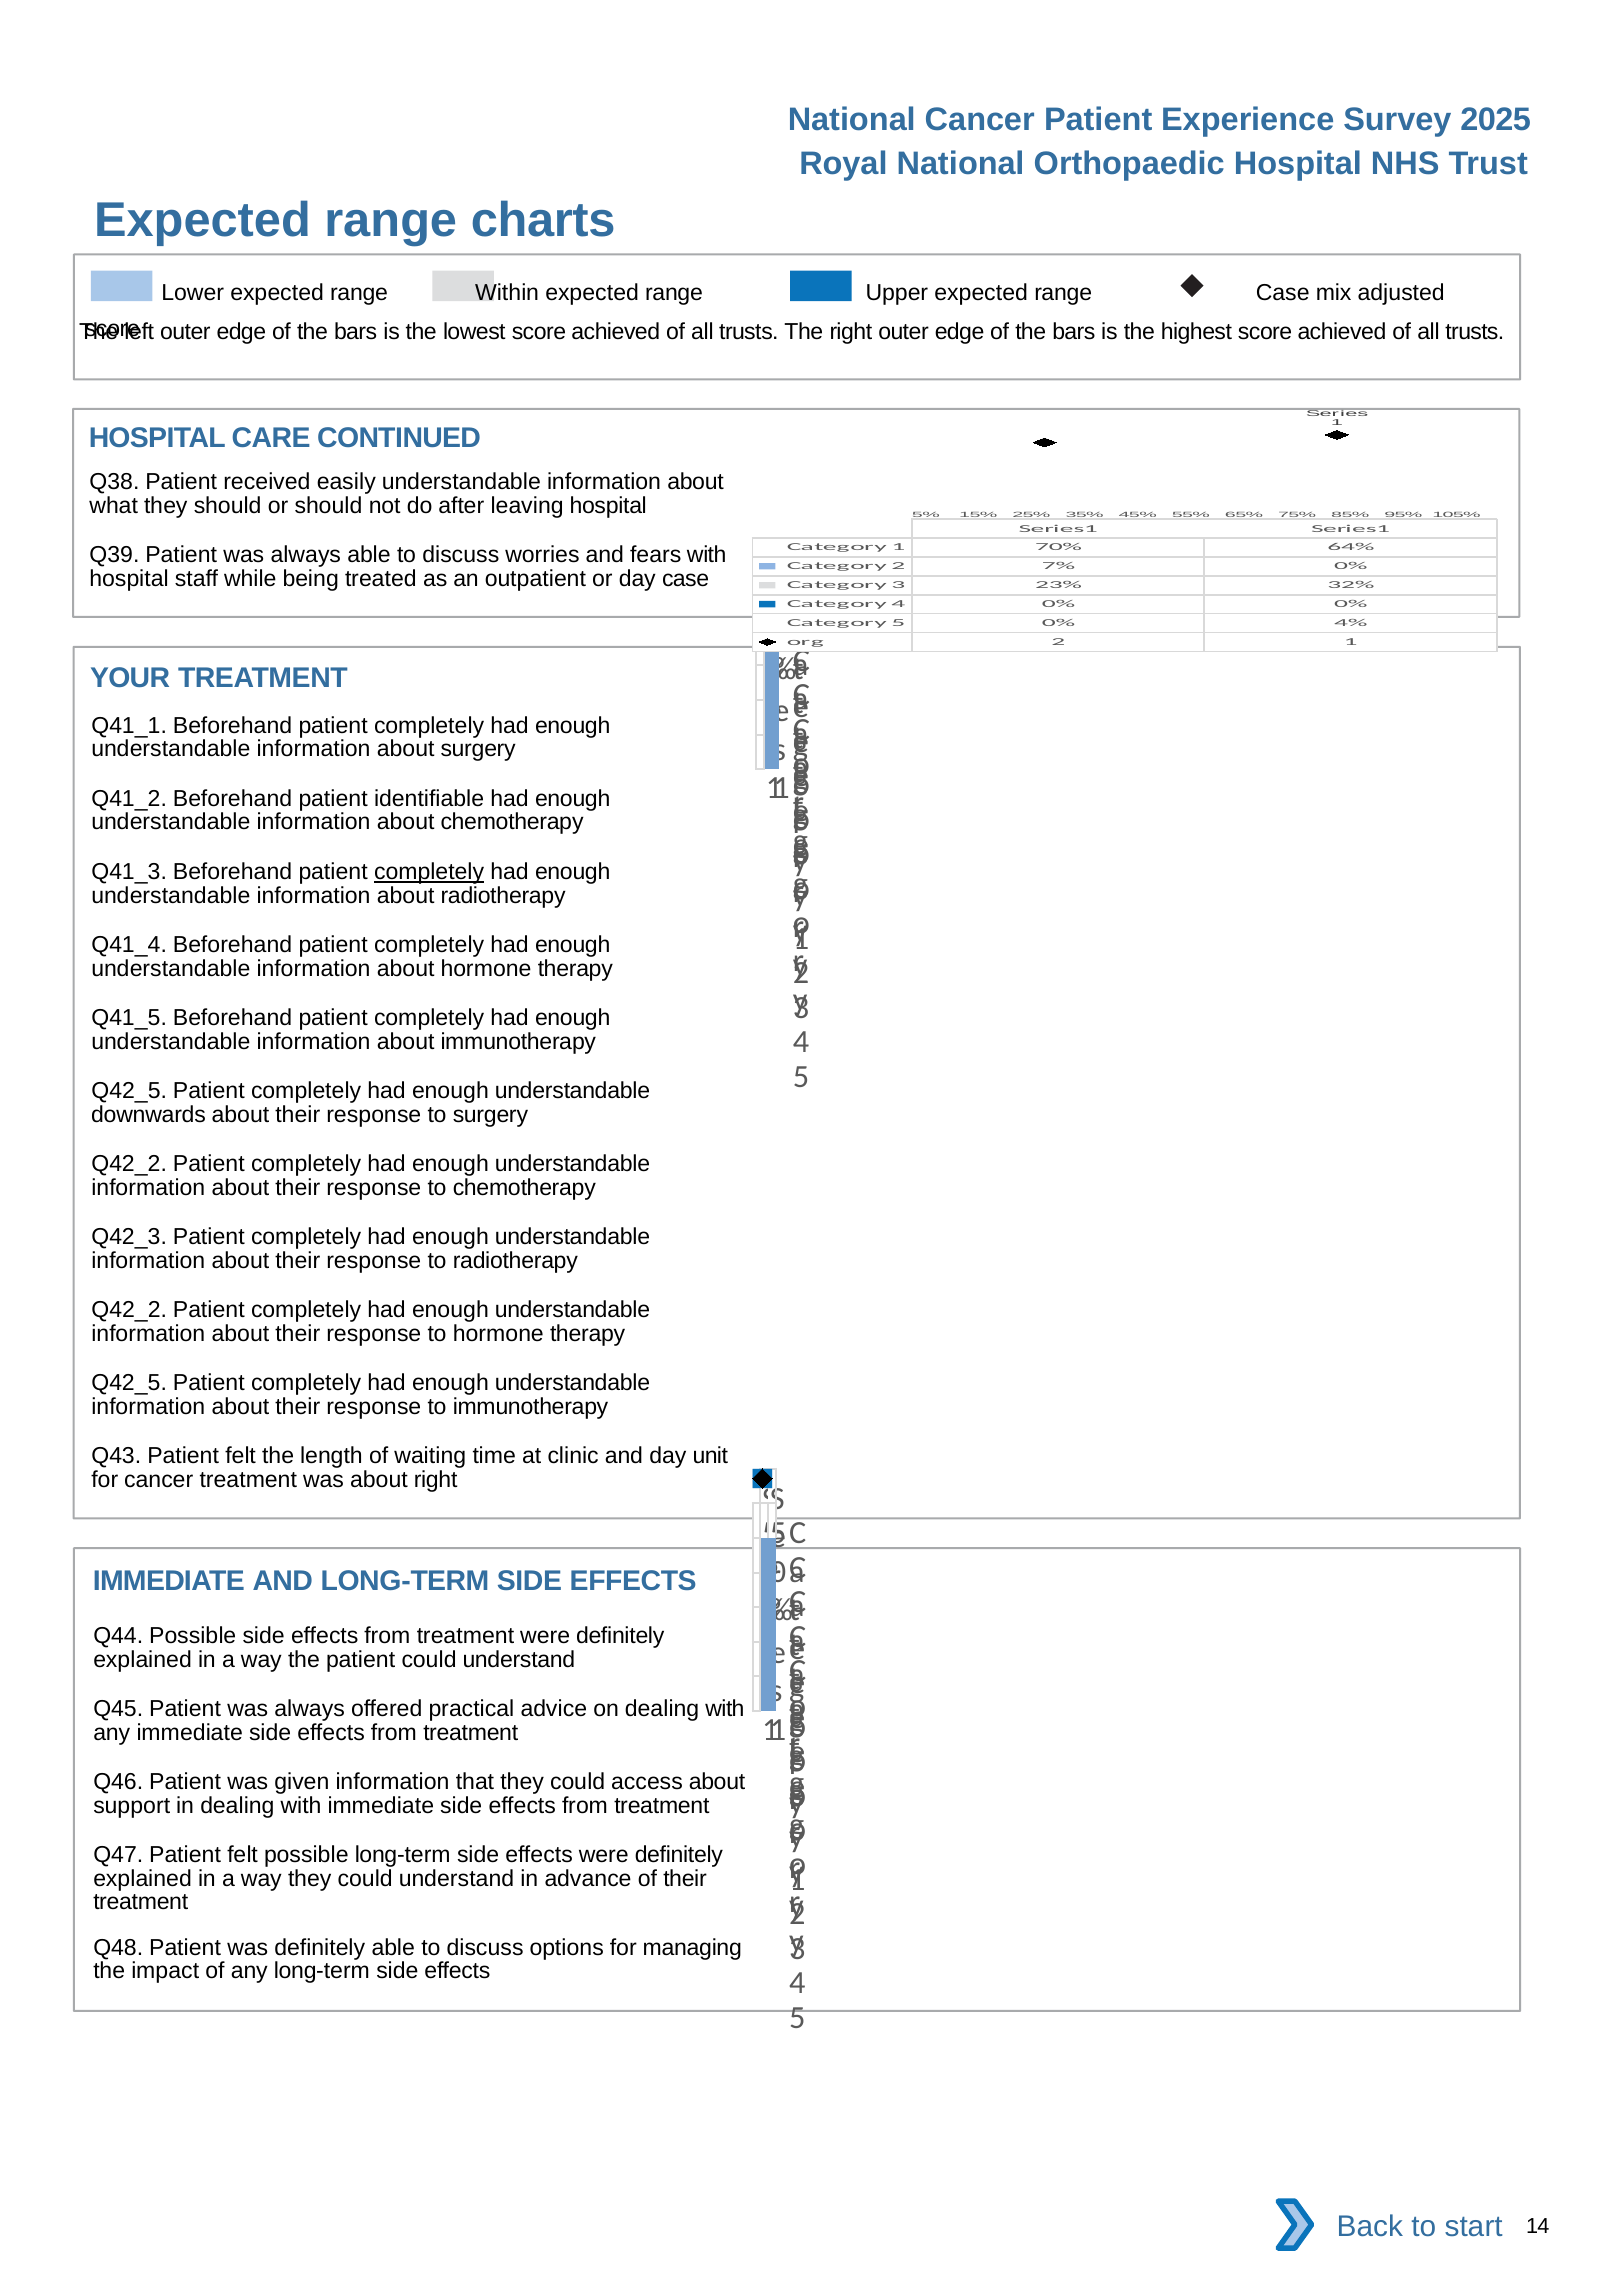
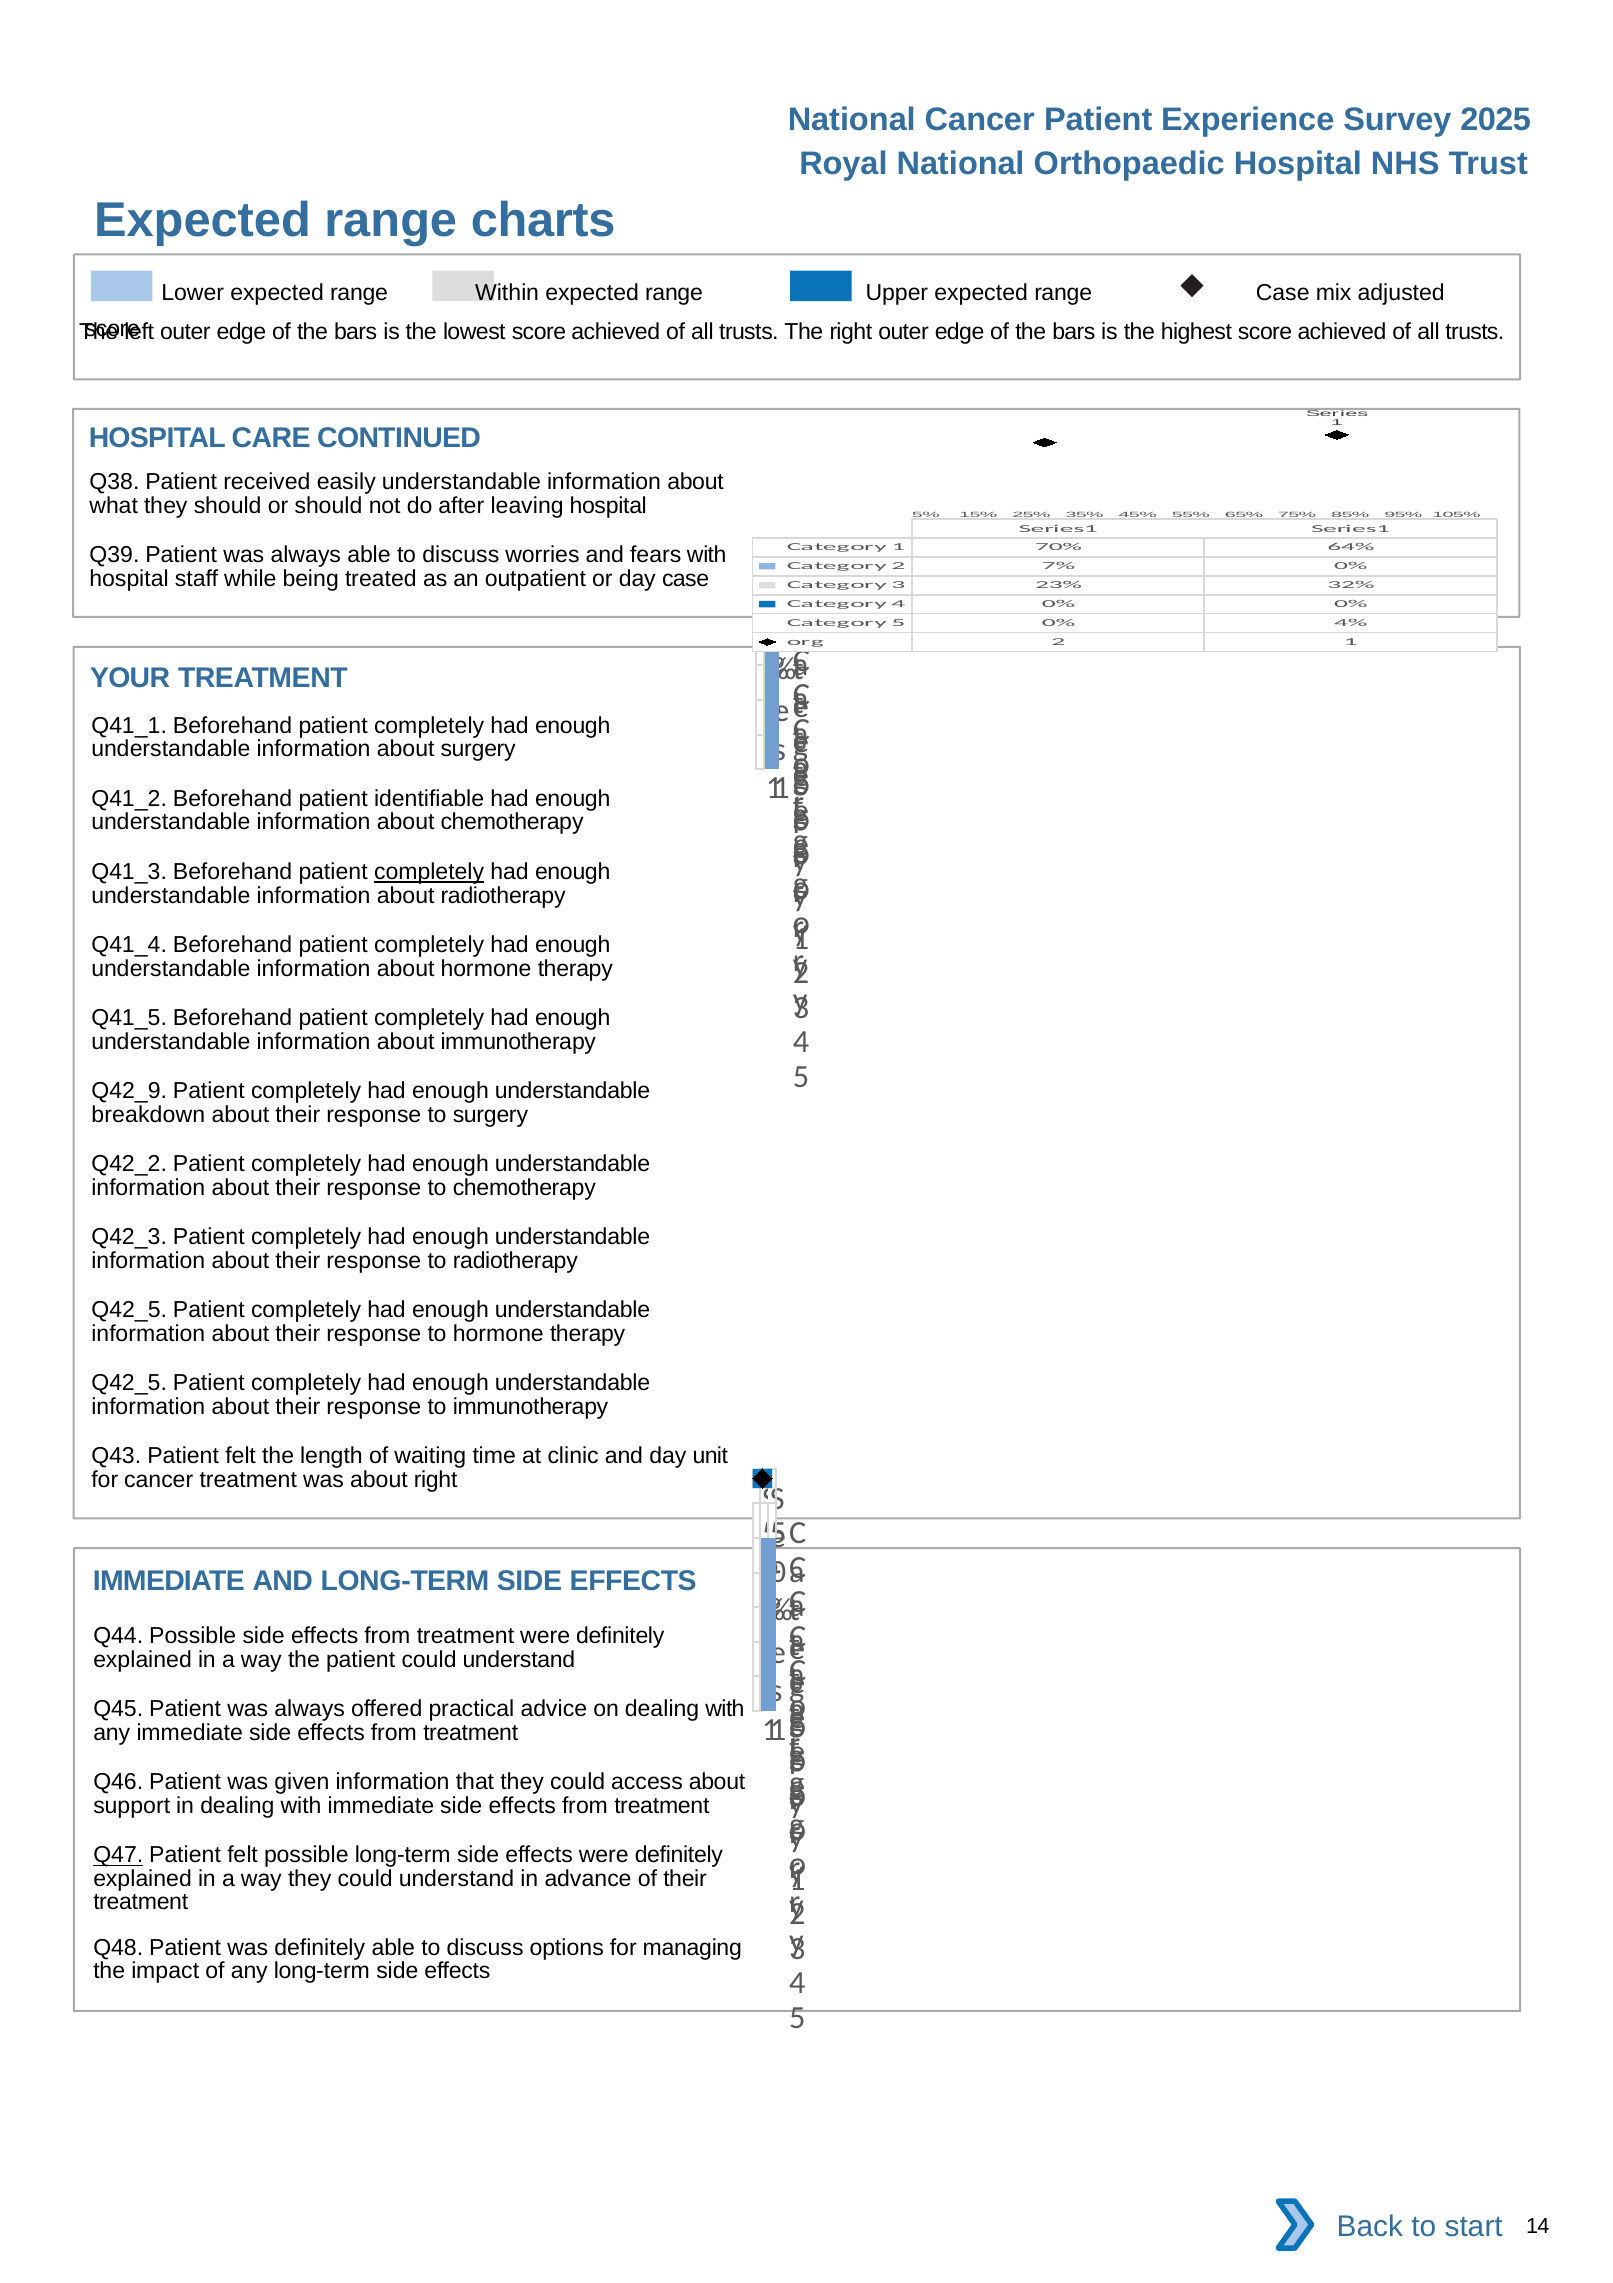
Q42_5 at (129, 1091): Q42_5 -> Q42_9
downwards: downwards -> breakdown
Q42_2 at (129, 1310): Q42_2 -> Q42_5
Q47 underline: none -> present
